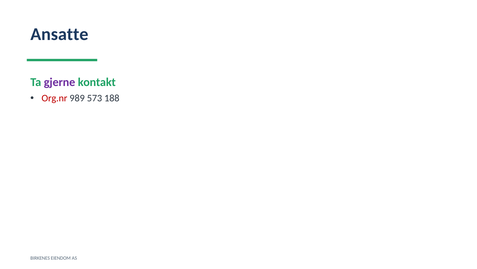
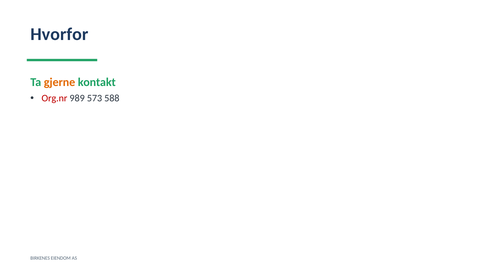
Ansatte: Ansatte -> Hvorfor
gjerne colour: purple -> orange
188: 188 -> 588
